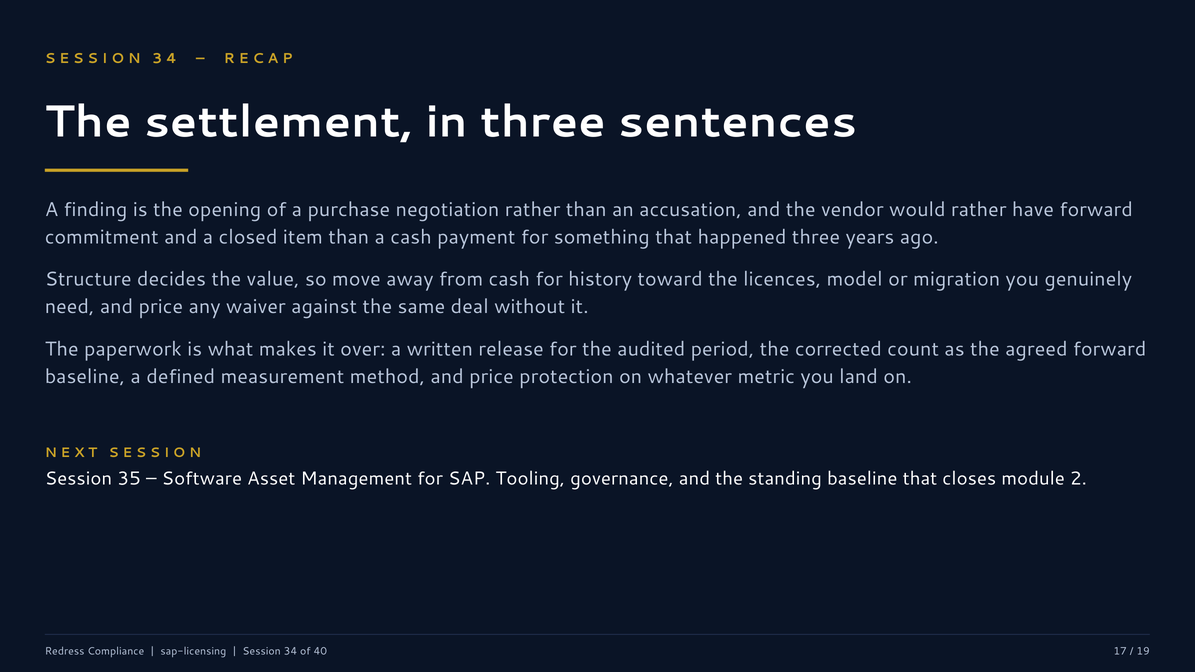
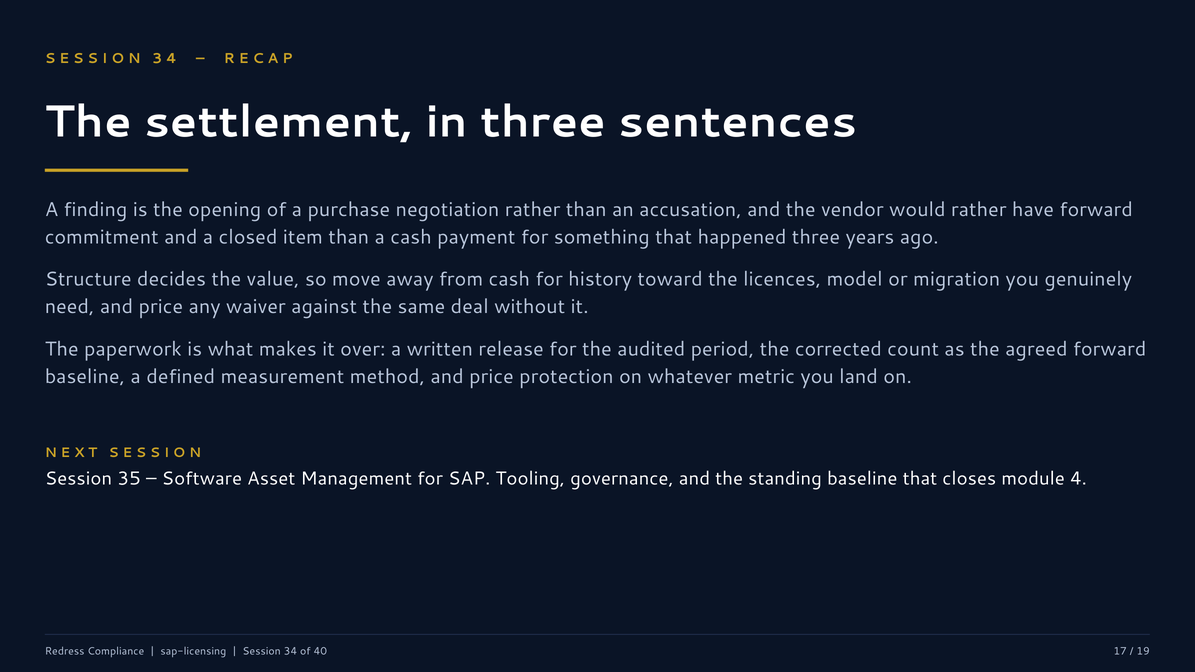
module 2: 2 -> 4
